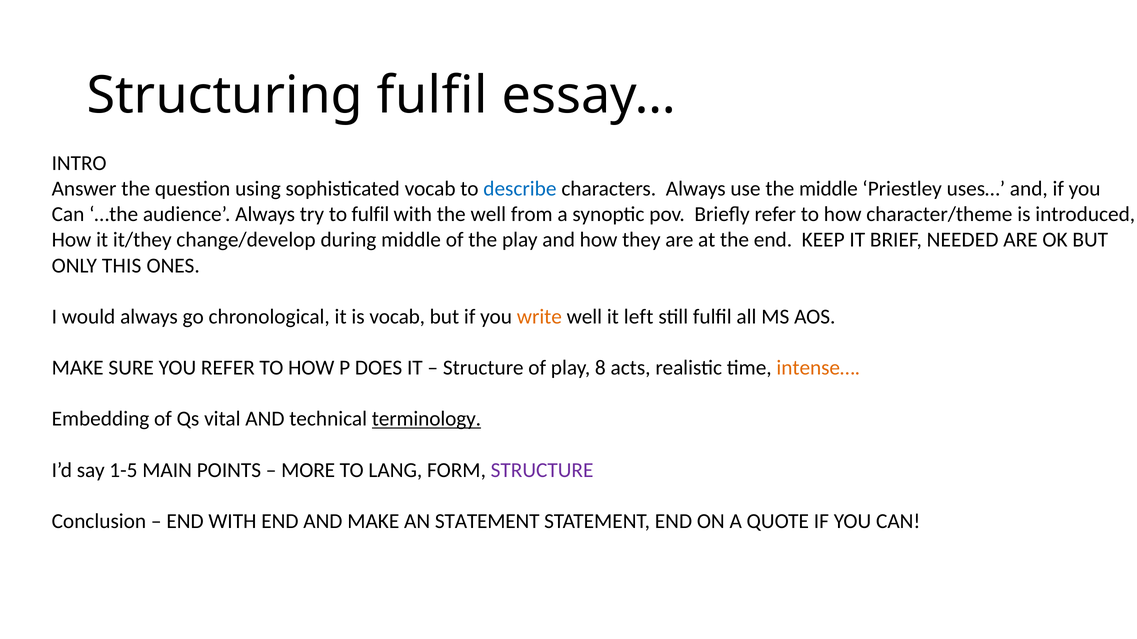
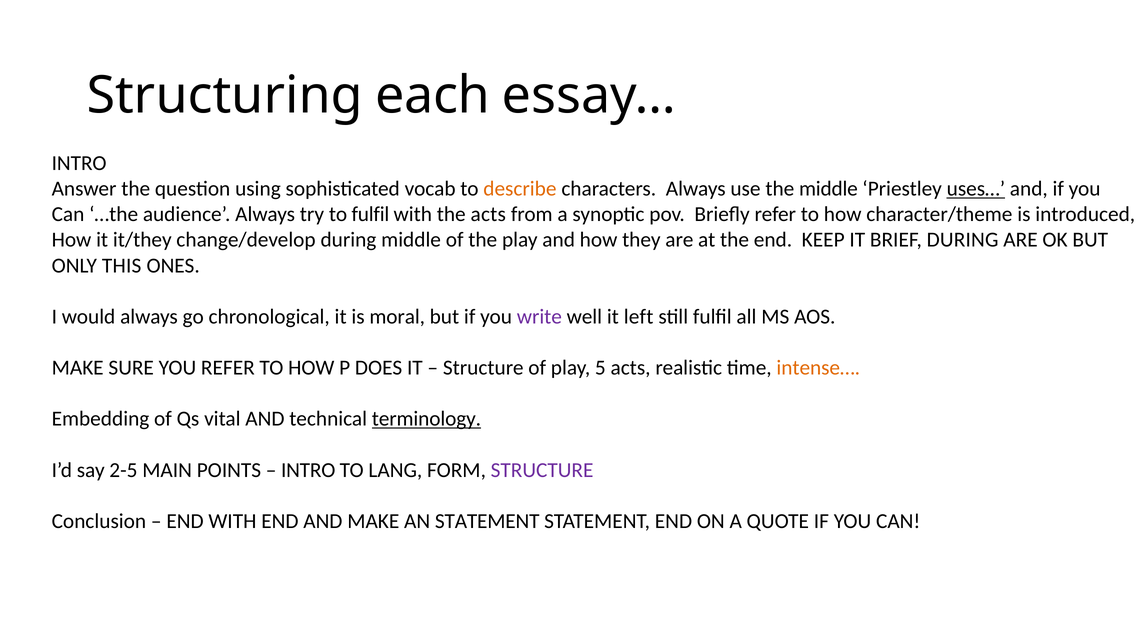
Structuring fulfil: fulfil -> each
describe colour: blue -> orange
uses… underline: none -> present
the well: well -> acts
BRIEF NEEDED: NEEDED -> DURING
is vocab: vocab -> moral
write colour: orange -> purple
8: 8 -> 5
1-5: 1-5 -> 2-5
MORE at (308, 470): MORE -> INTRO
